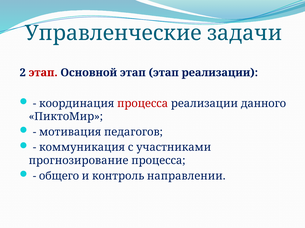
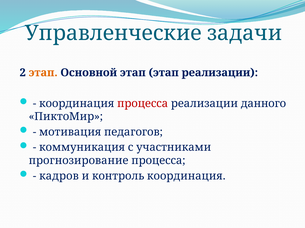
этап at (43, 73) colour: red -> orange
общего: общего -> кадров
контроль направлении: направлении -> координация
